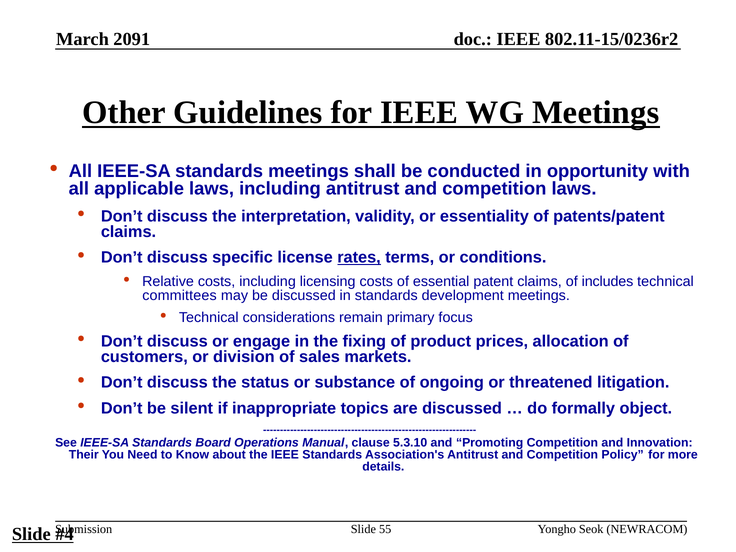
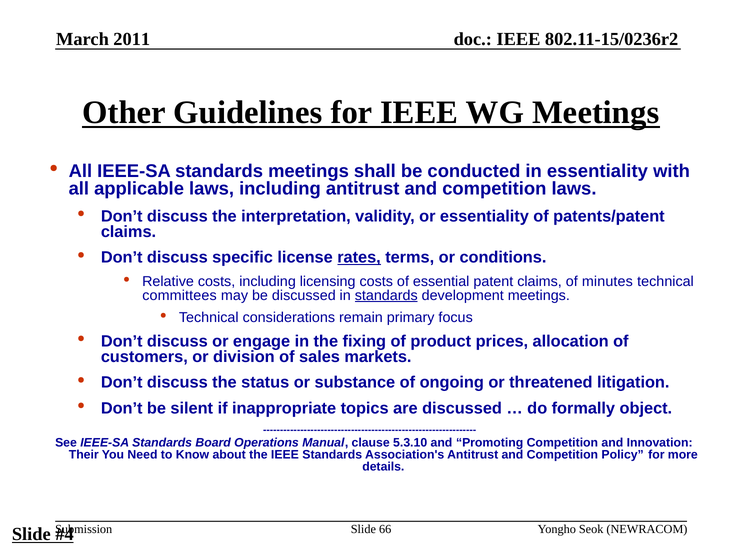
2091: 2091 -> 2011
in opportunity: opportunity -> essentiality
includes: includes -> minutes
standards at (386, 295) underline: none -> present
55: 55 -> 66
